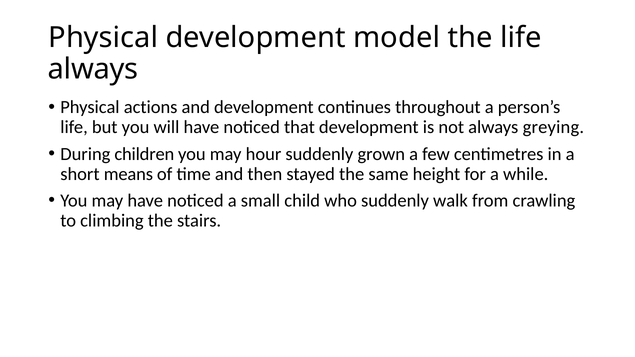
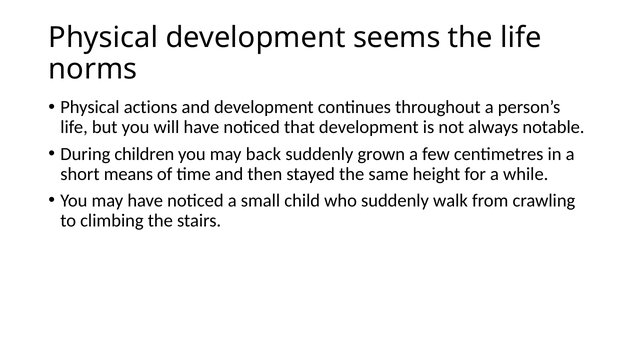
model: model -> seems
always at (93, 69): always -> norms
greying: greying -> notable
hour: hour -> back
